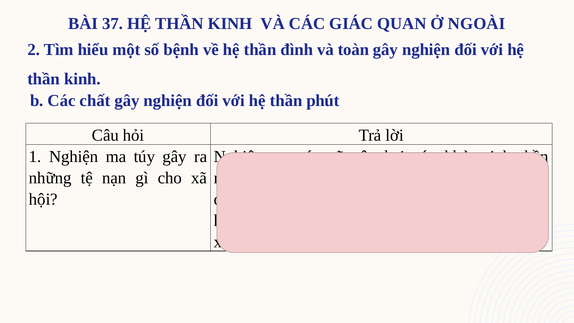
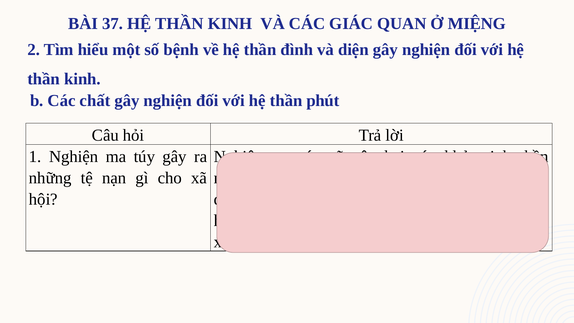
NGOÀI: NGOÀI -> MIỆNG
và toàn: toàn -> diện
